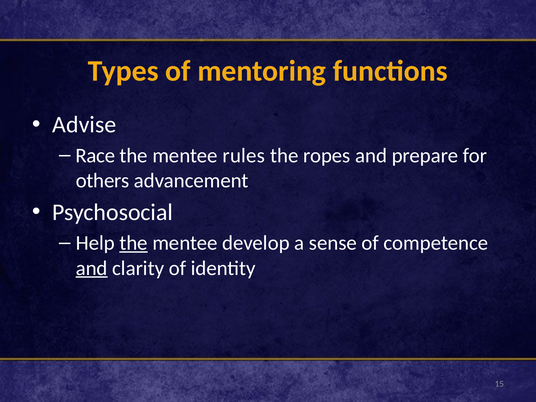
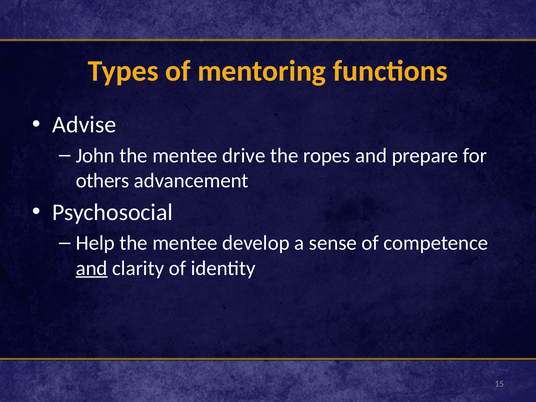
Race: Race -> John
rules: rules -> drive
the at (134, 243) underline: present -> none
